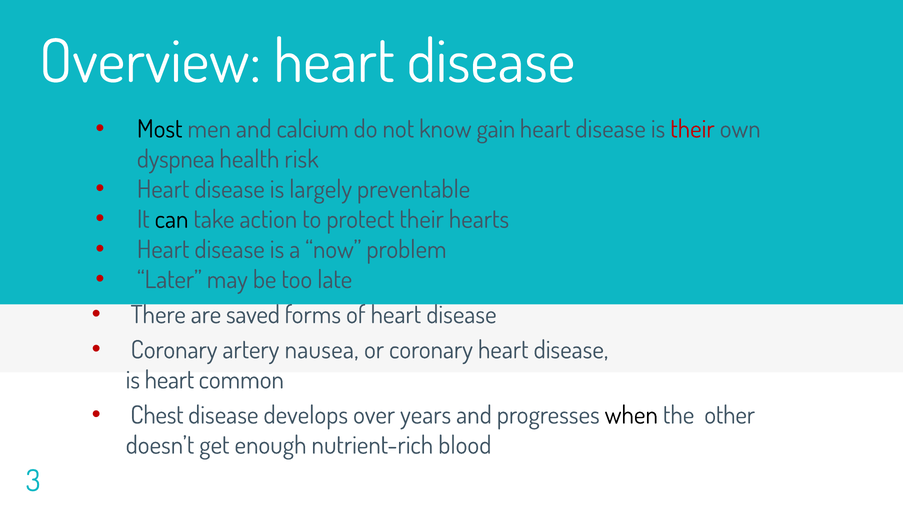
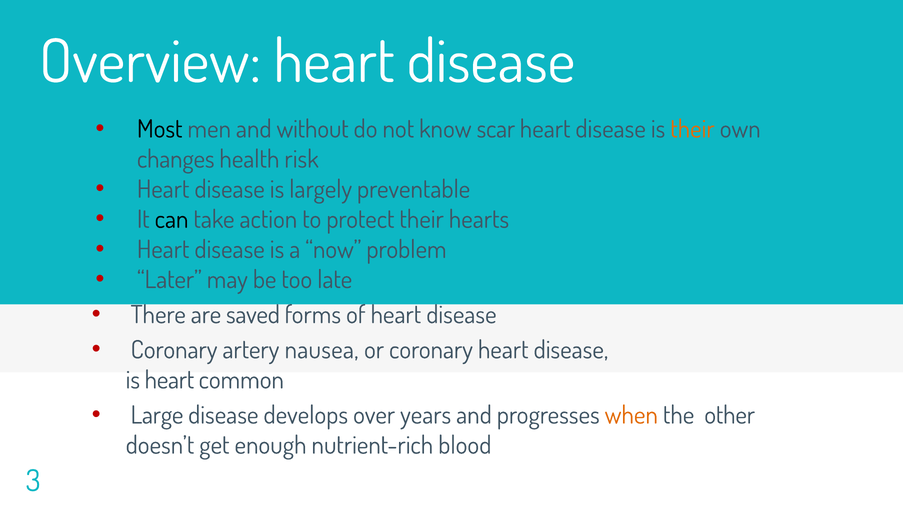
calcium: calcium -> without
gain: gain -> scar
their at (692, 129) colour: red -> orange
dyspnea: dyspnea -> changes
Chest: Chest -> Large
when colour: black -> orange
